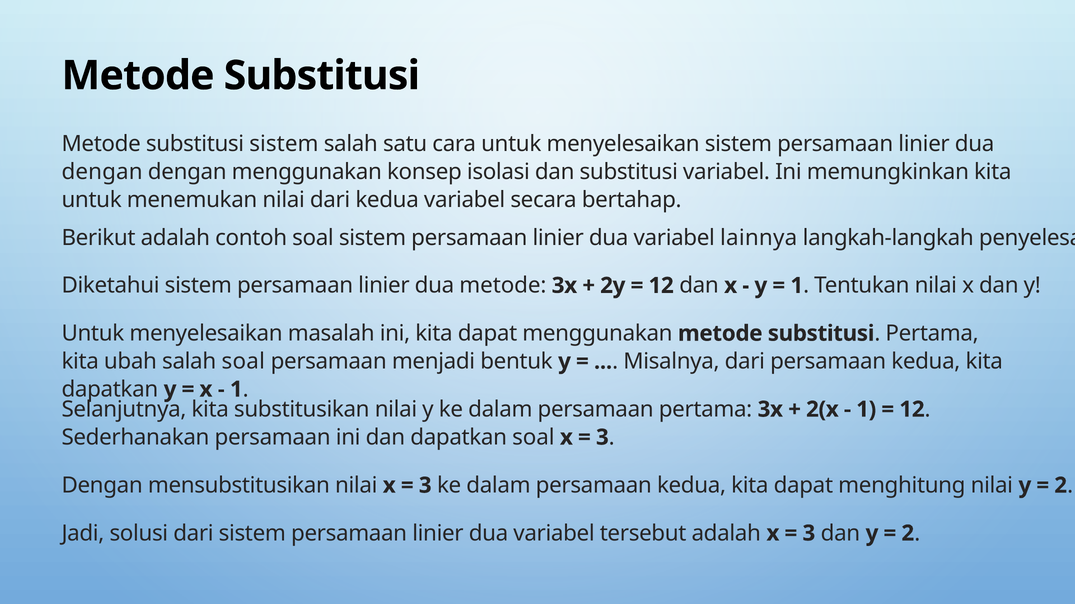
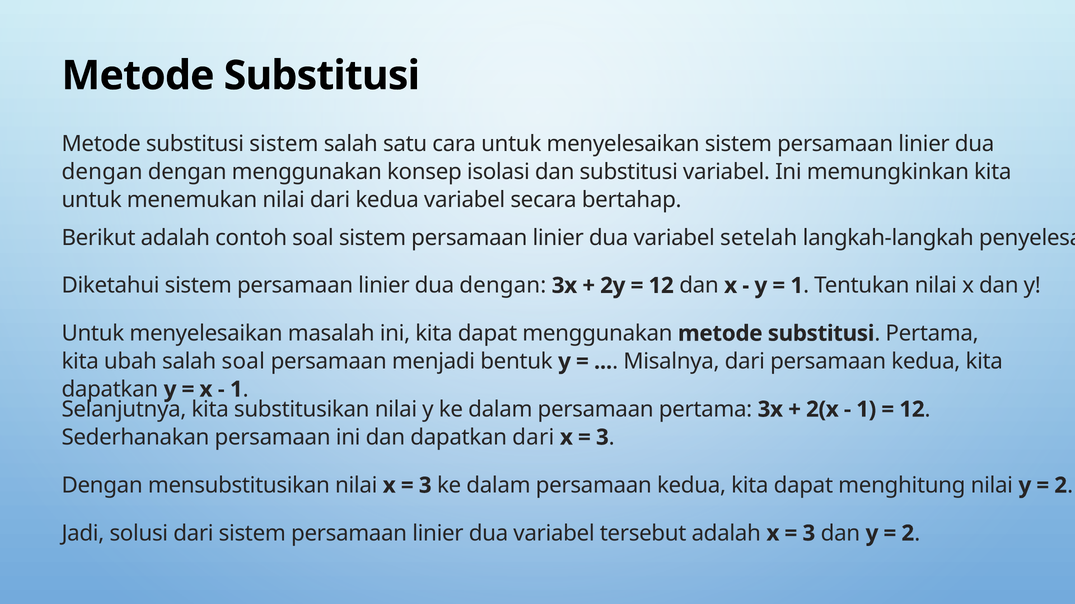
lainnya: lainnya -> setelah
metode at (503, 286): metode -> dengan
dapatkan soal: soal -> dari
